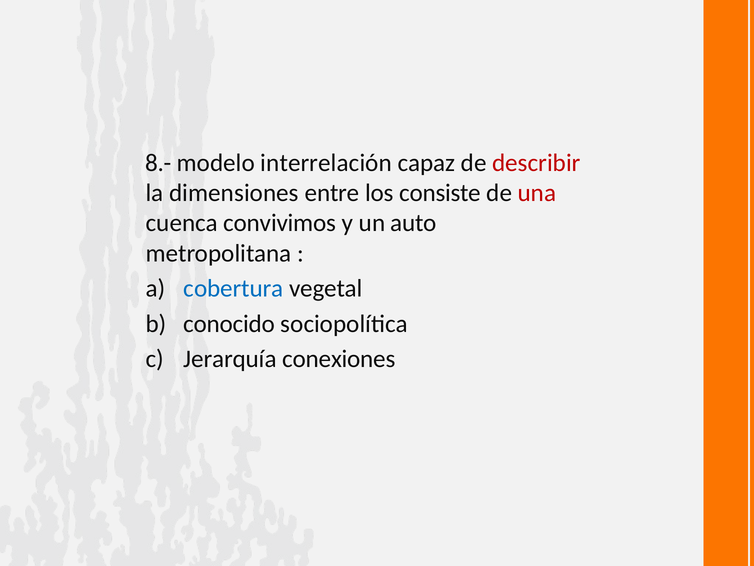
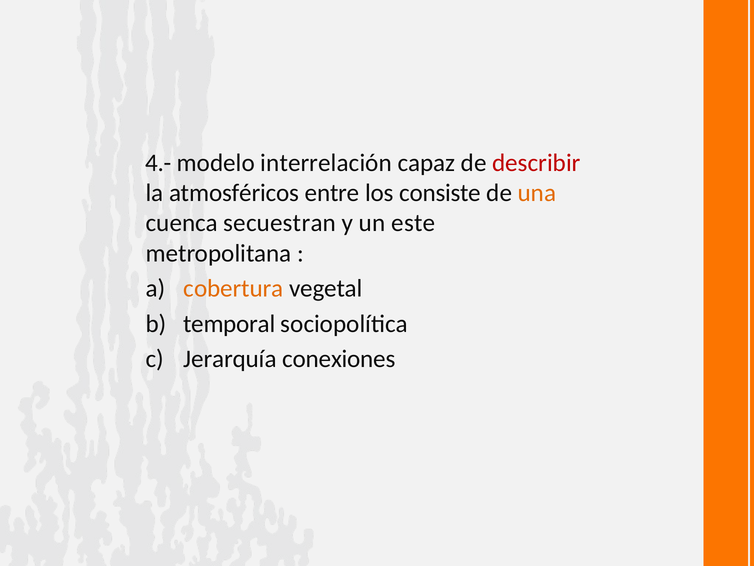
8.-: 8.- -> 4.-
dimensiones: dimensiones -> atmosféricos
una colour: red -> orange
convivimos: convivimos -> secuestran
auto: auto -> este
cobertura colour: blue -> orange
conocido: conocido -> temporal
